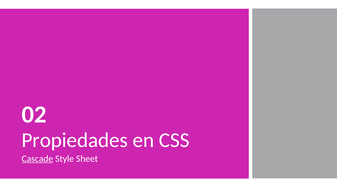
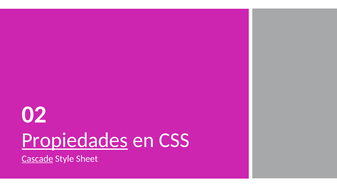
Propiedades underline: none -> present
